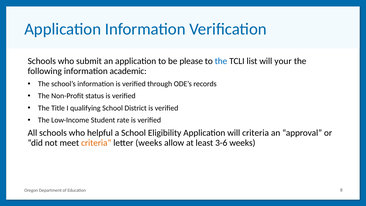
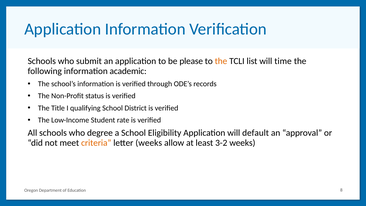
the at (221, 61) colour: blue -> orange
your: your -> time
helpful: helpful -> degree
will criteria: criteria -> default
3-6: 3-6 -> 3-2
